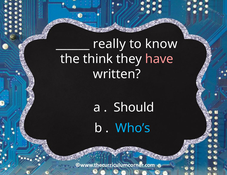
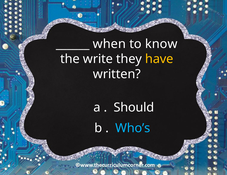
really: really -> when
think: think -> write
have colour: pink -> yellow
